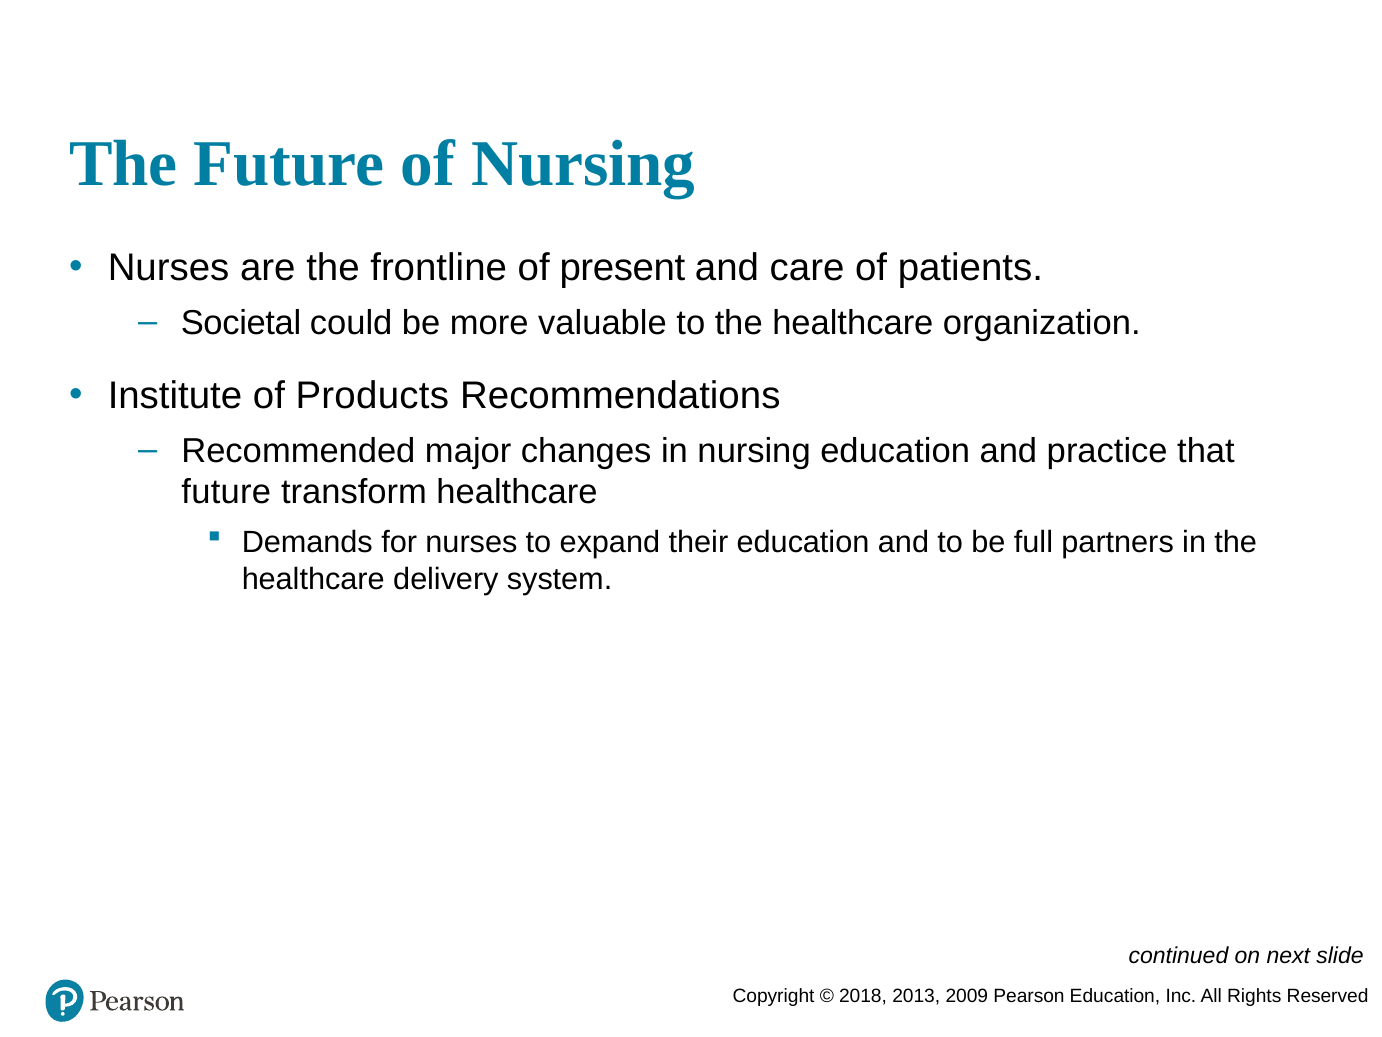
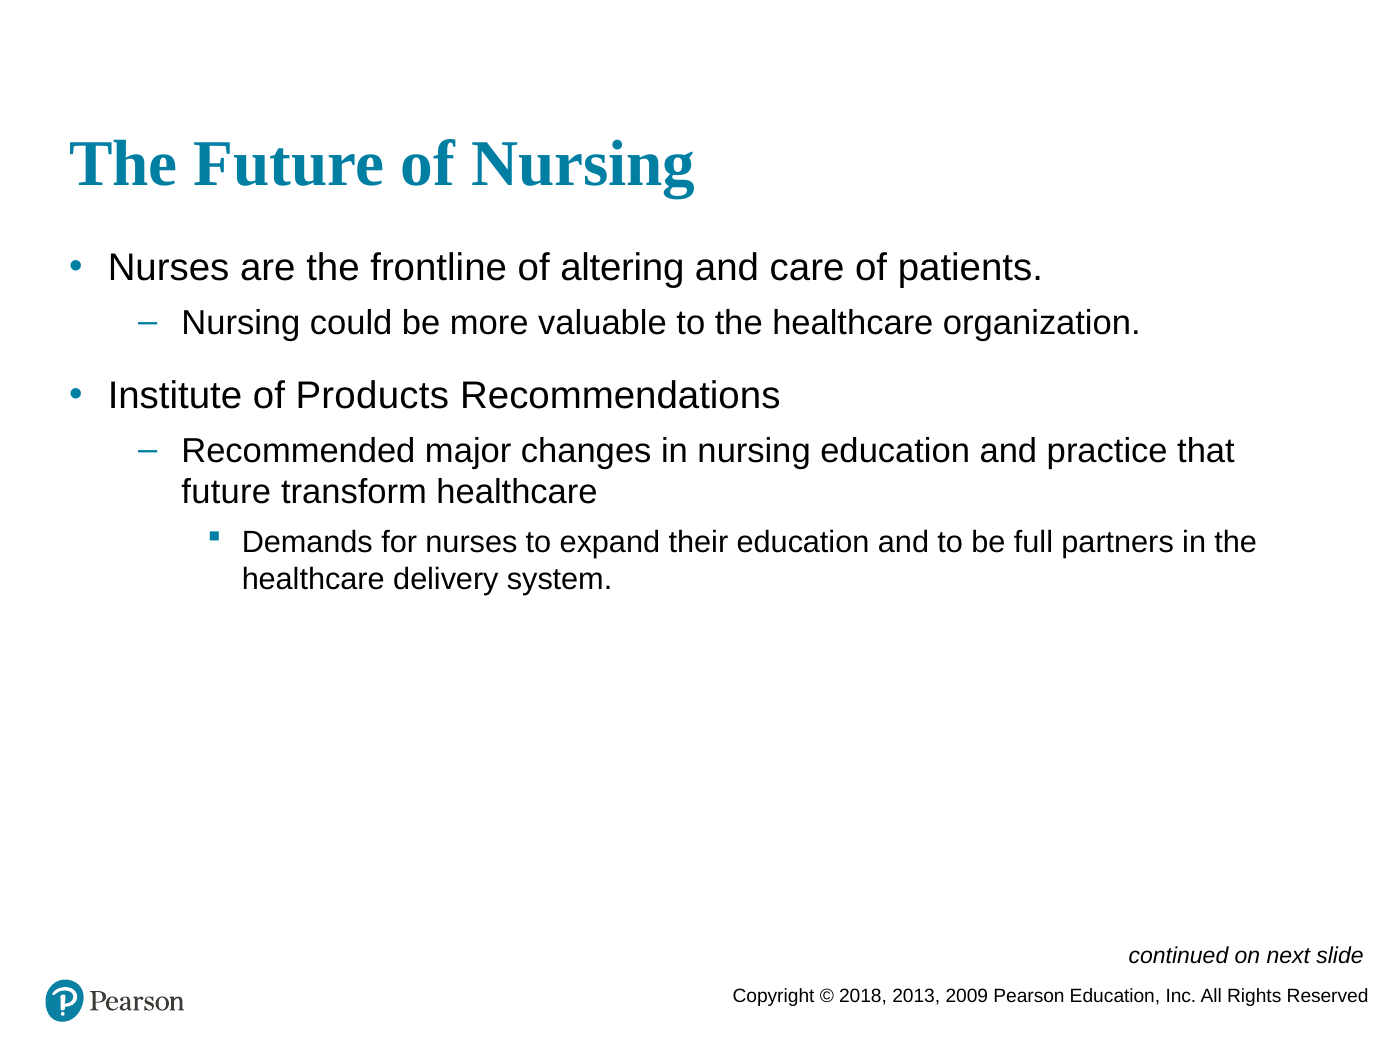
present: present -> altering
Societal at (241, 323): Societal -> Nursing
